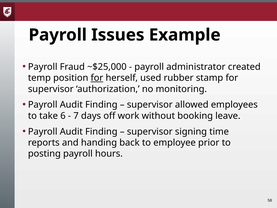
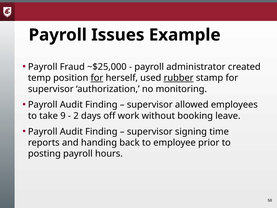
rubber underline: none -> present
6: 6 -> 9
7: 7 -> 2
